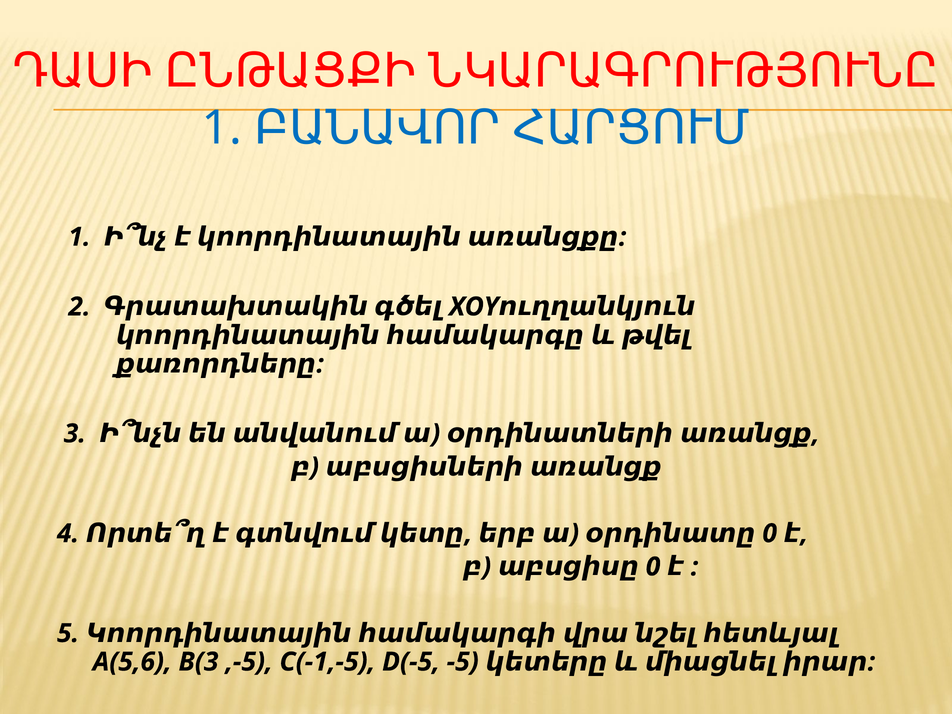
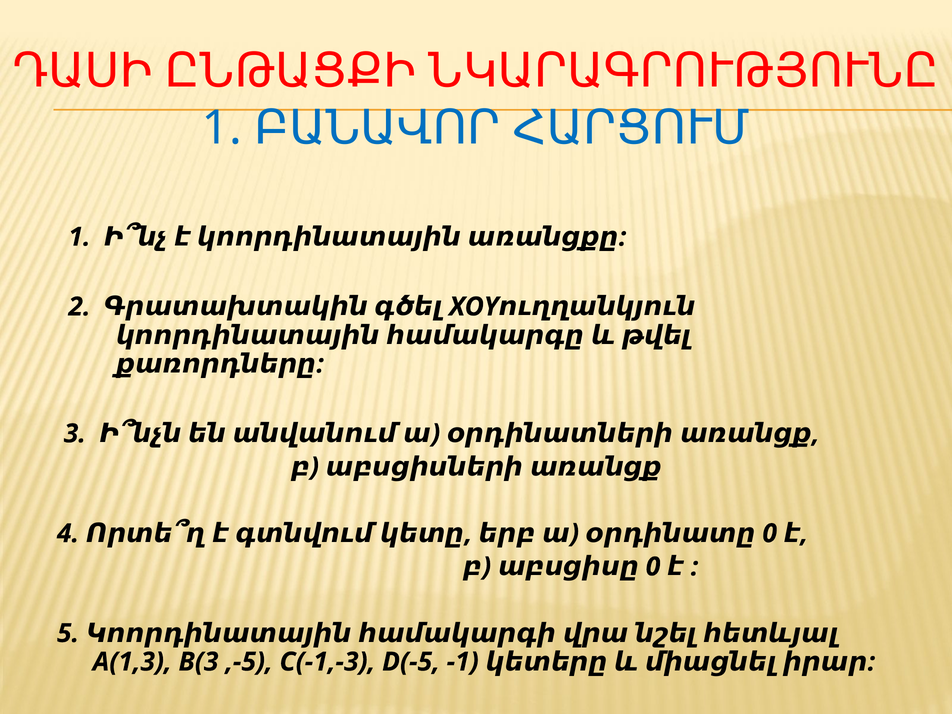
A(5,6: A(5,6 -> A(1,3
C(-1,-5: C(-1,-5 -> C(-1,-3
-5: -5 -> -1
